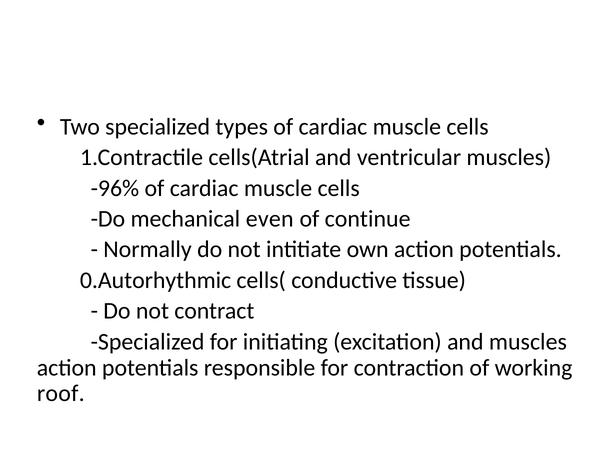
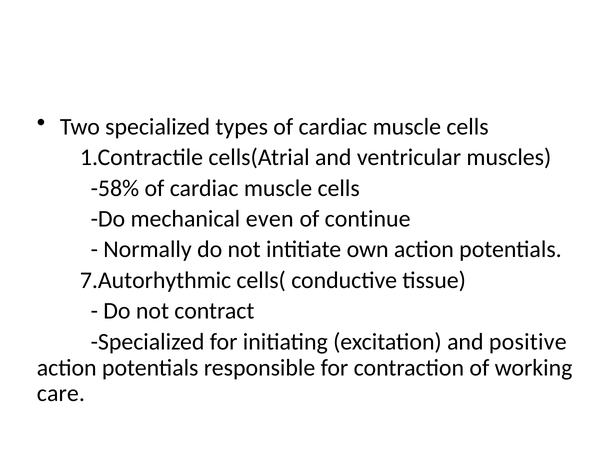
-96%: -96% -> -58%
0.Autorhythmic: 0.Autorhythmic -> 7.Autorhythmic
and muscles: muscles -> positive
roof: roof -> care
